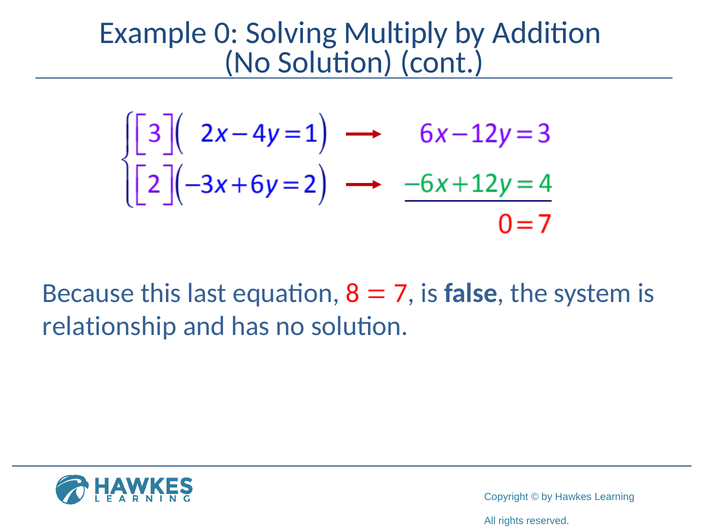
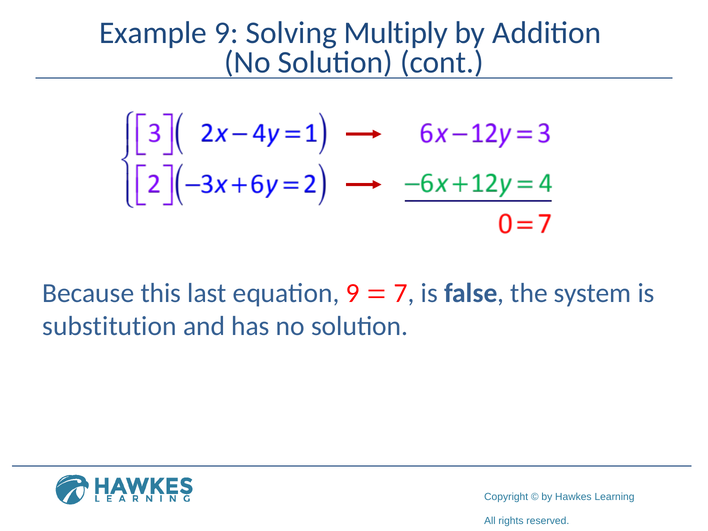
Example 0: 0 -> 9
equation 8: 8 -> 9
relationship: relationship -> substitution
